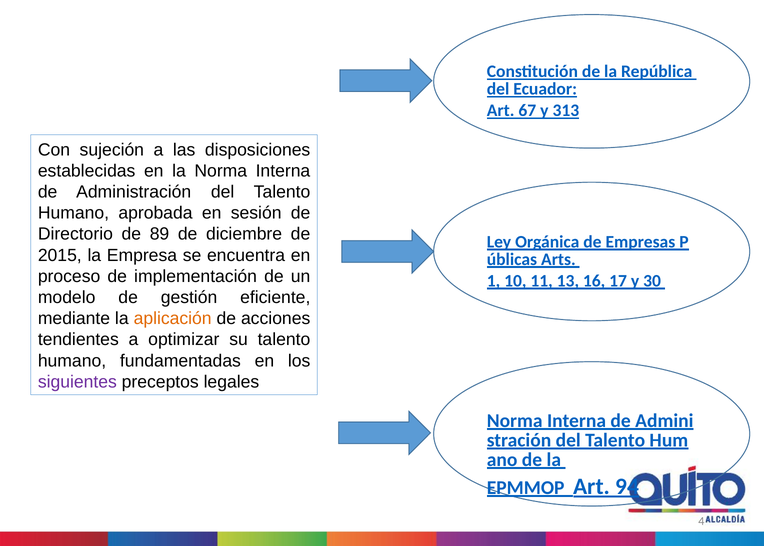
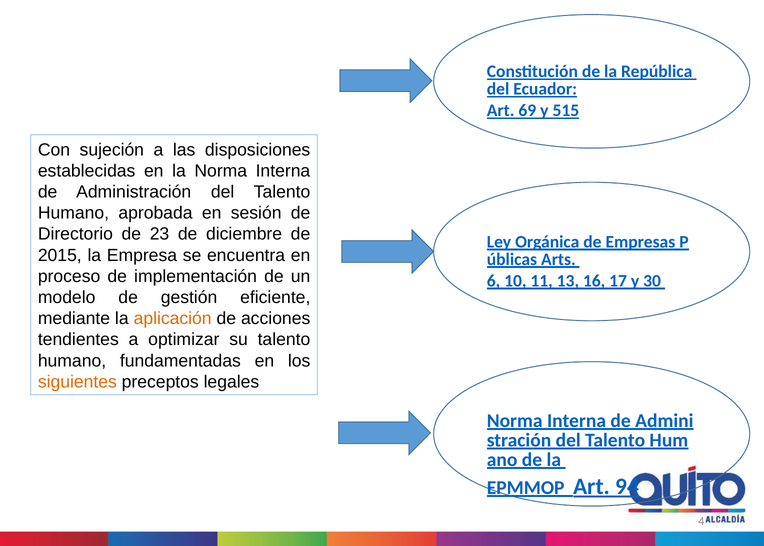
67: 67 -> 69
313: 313 -> 515
89: 89 -> 23
1: 1 -> 6
siguientes colour: purple -> orange
